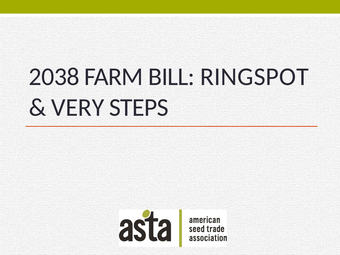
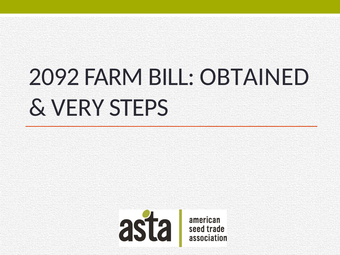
2038: 2038 -> 2092
RINGSPOT: RINGSPOT -> OBTAINED
